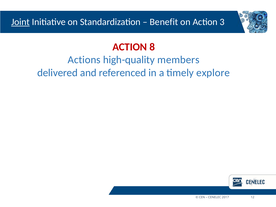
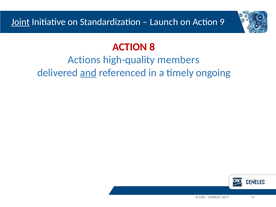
Benefit: Benefit -> Launch
3: 3 -> 9
and underline: none -> present
explore: explore -> ongoing
